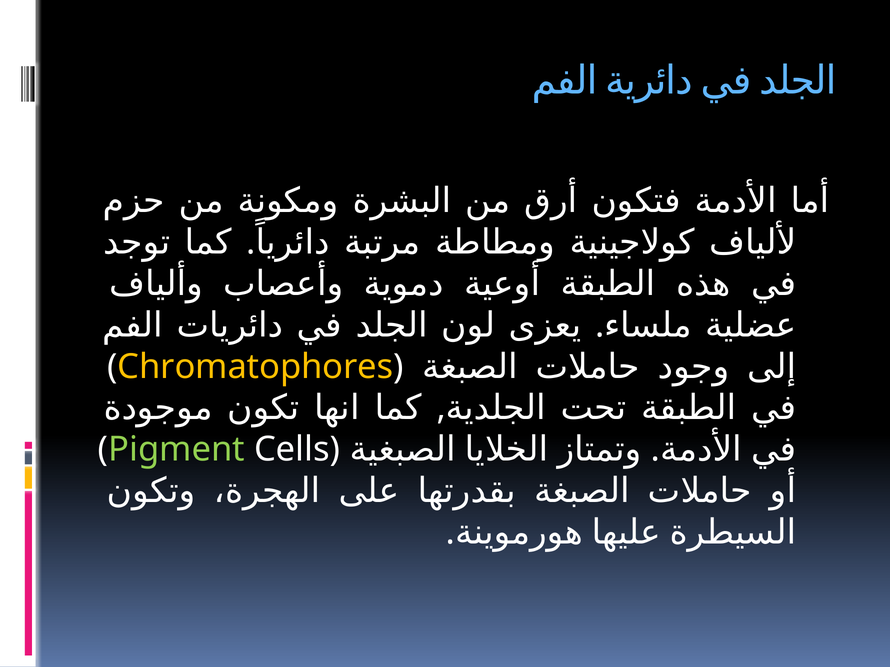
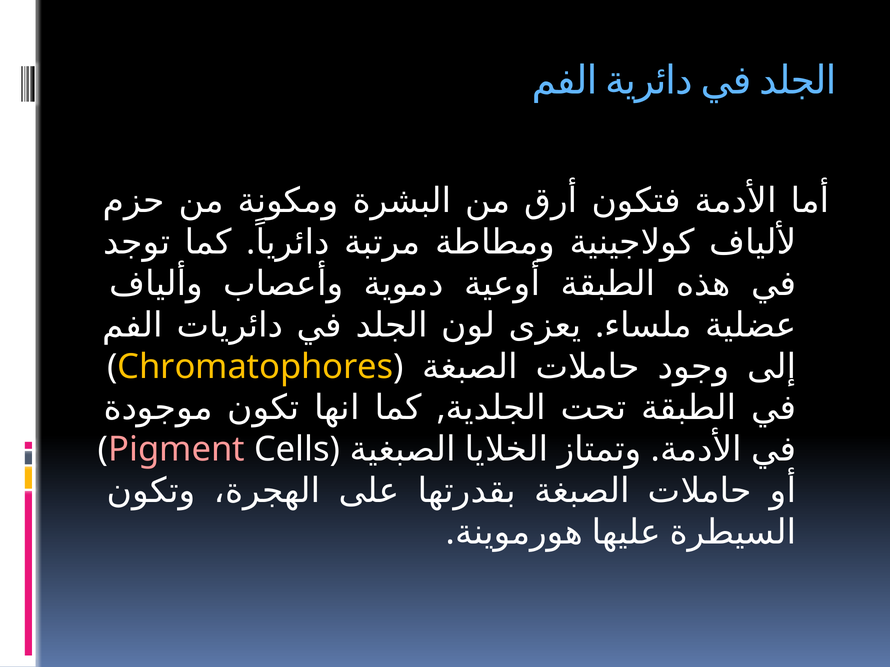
Pigment colour: light green -> pink
